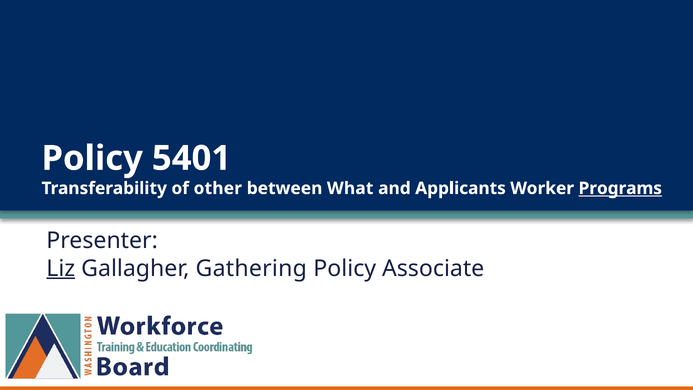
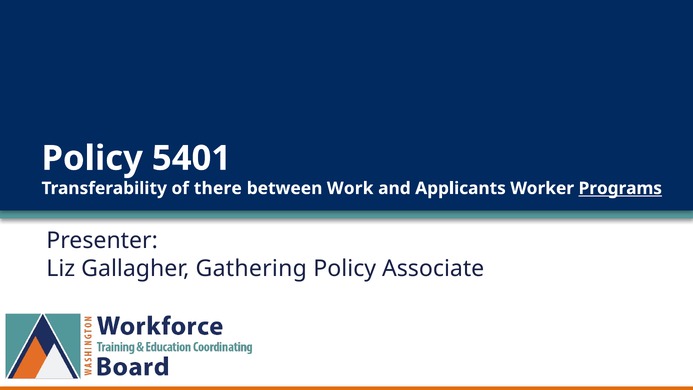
other: other -> there
What: What -> Work
Liz underline: present -> none
